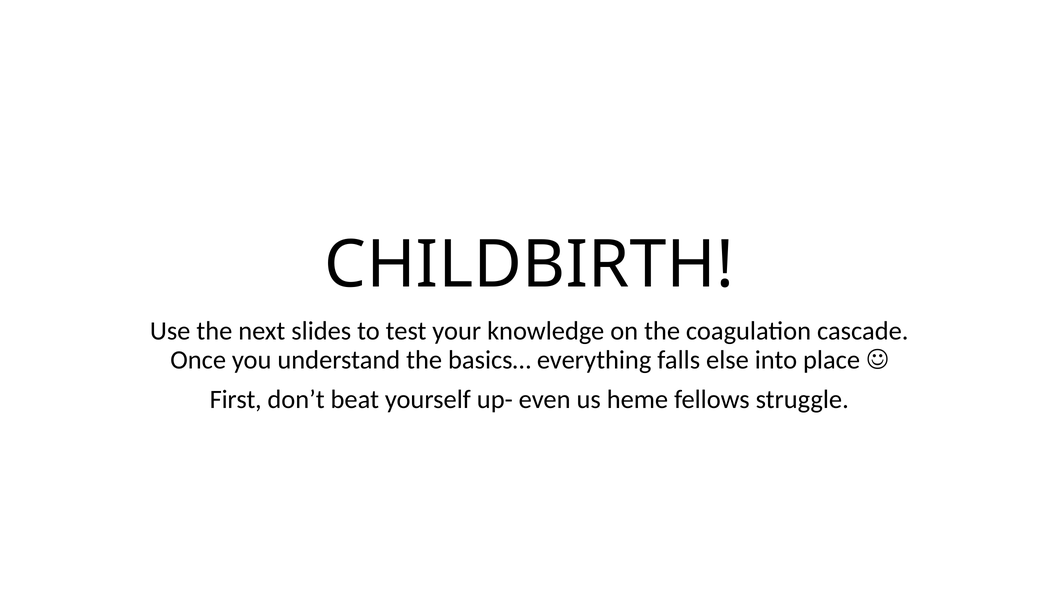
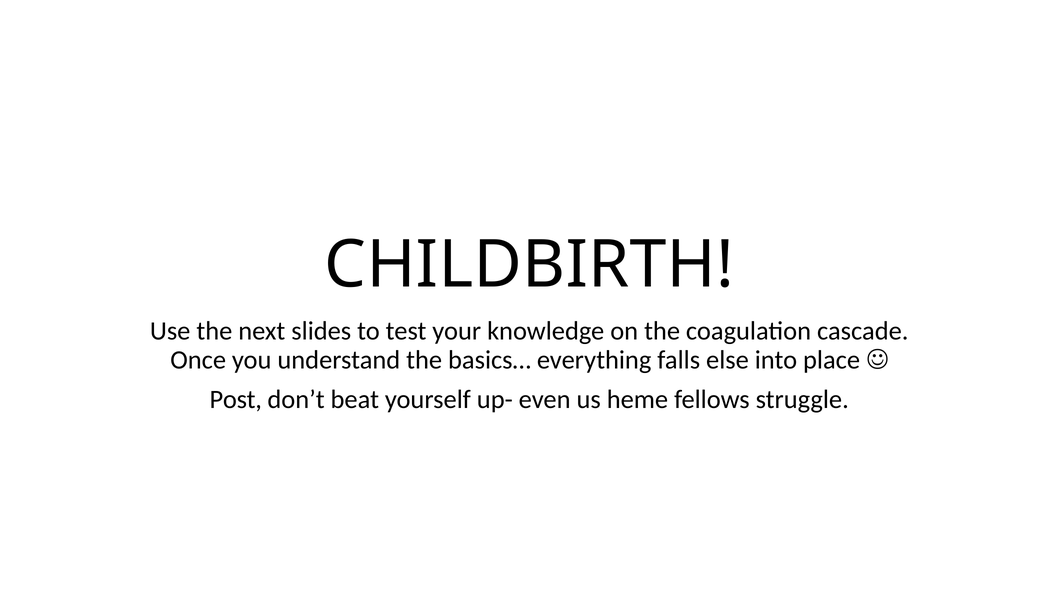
First: First -> Post
